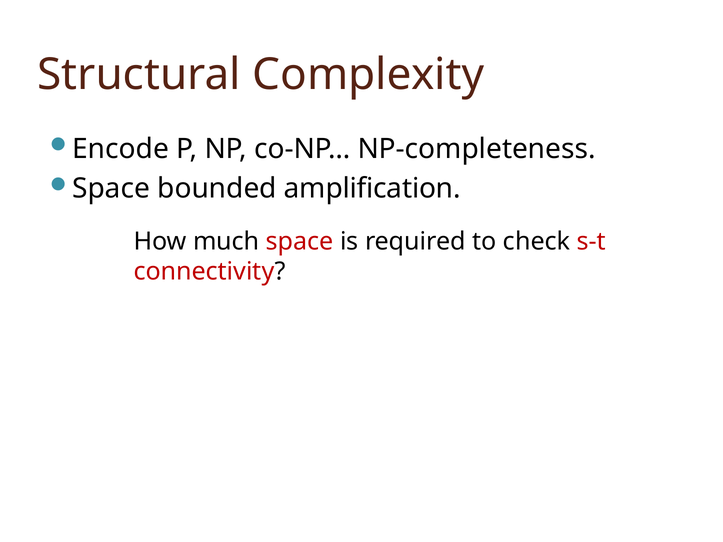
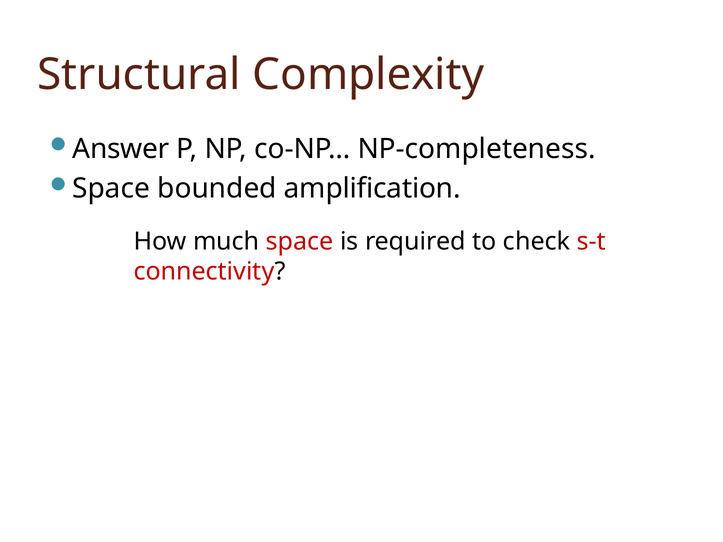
Encode: Encode -> Answer
